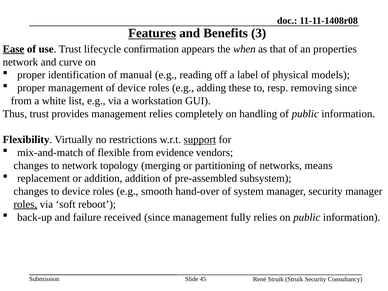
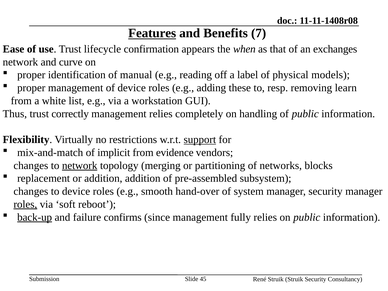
3: 3 -> 7
Ease underline: present -> none
properties: properties -> exchanges
removing since: since -> learn
provides: provides -> correctly
flexible: flexible -> implicit
network at (80, 165) underline: none -> present
means: means -> blocks
back-up underline: none -> present
received: received -> confirms
